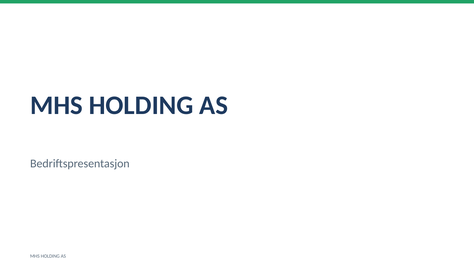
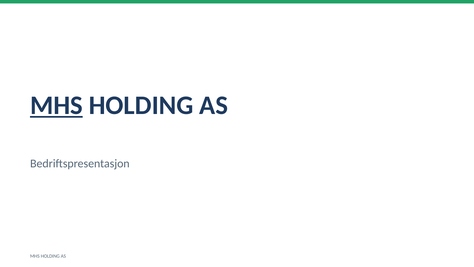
MHS at (56, 105) underline: none -> present
